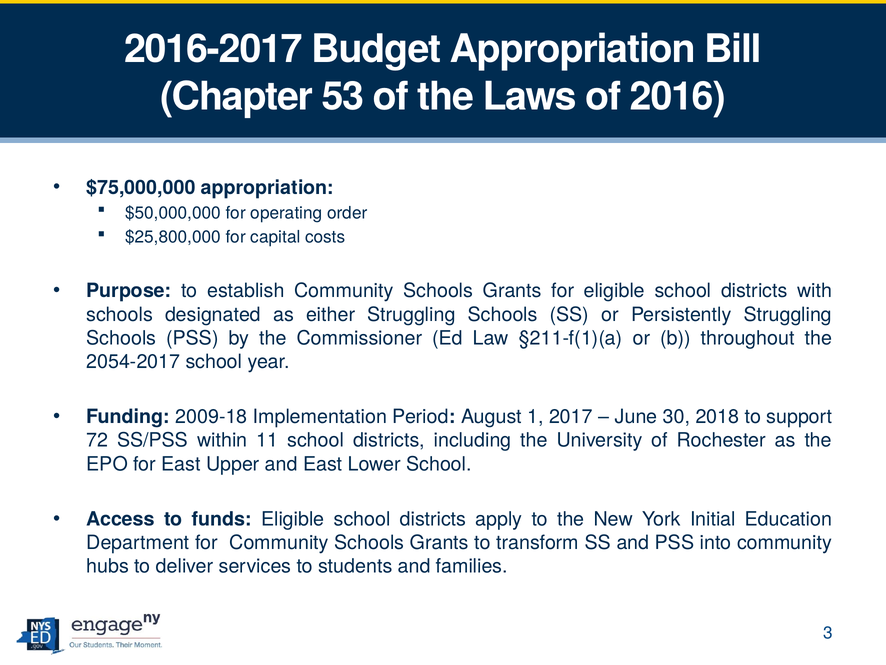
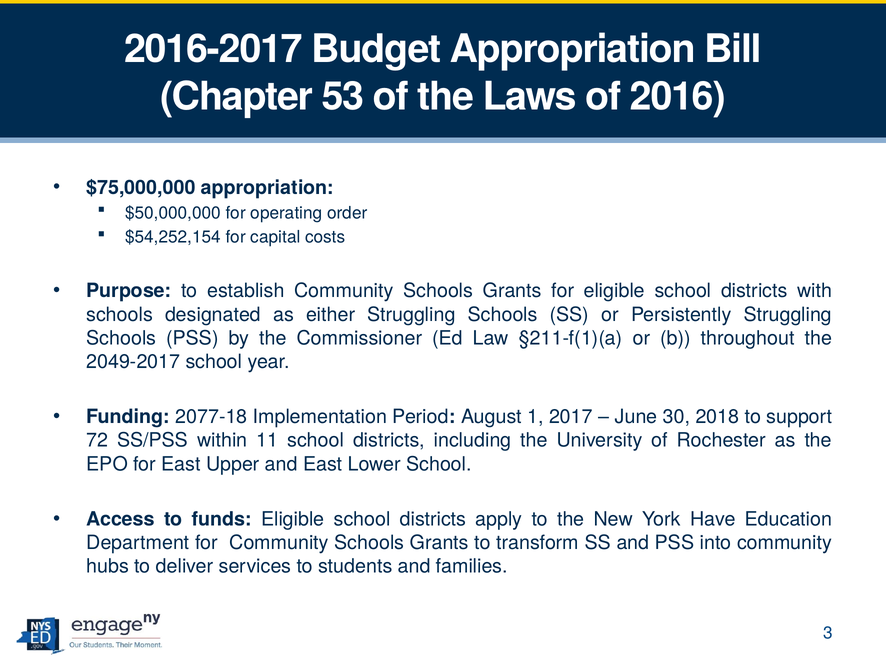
$25,800,000: $25,800,000 -> $54,252,154
2054-2017: 2054-2017 -> 2049-2017
2009-18: 2009-18 -> 2077-18
Initial: Initial -> Have
